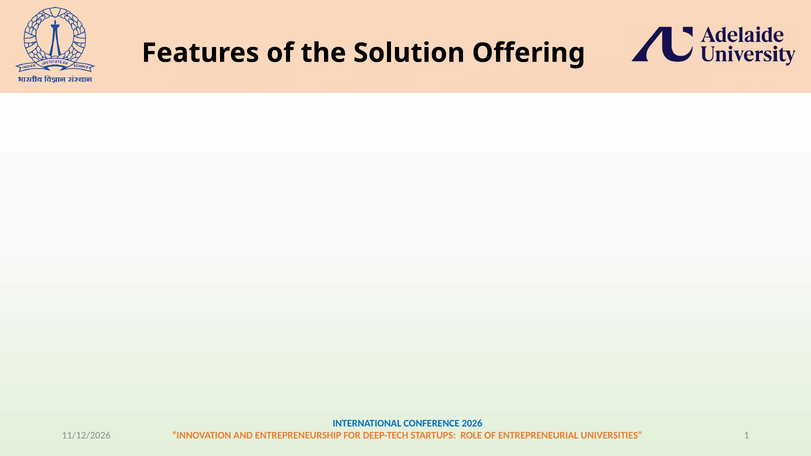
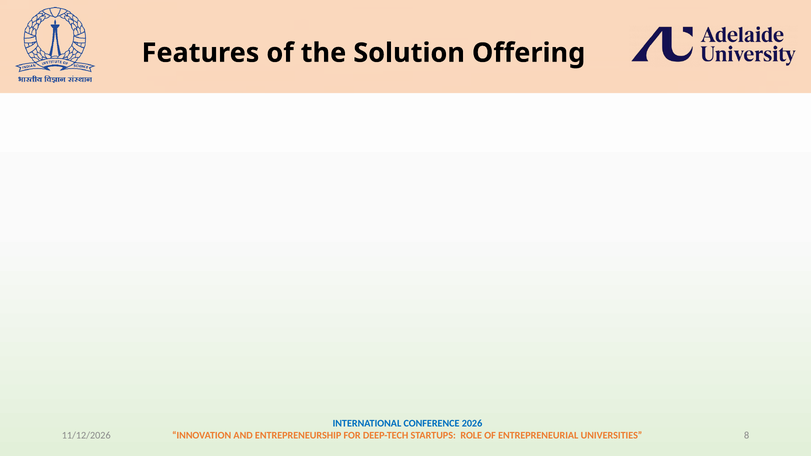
1: 1 -> 8
